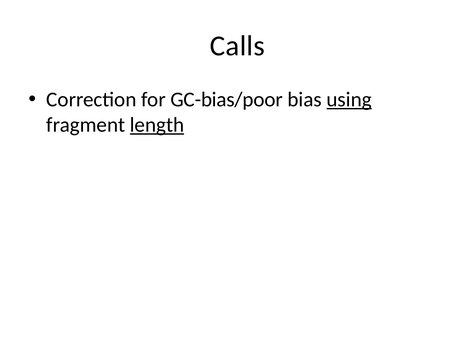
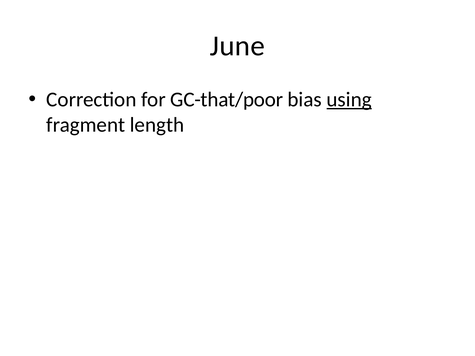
Calls: Calls -> June
GC-bias/poor: GC-bias/poor -> GC-that/poor
length underline: present -> none
